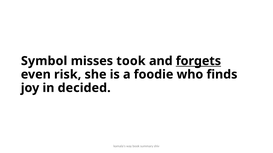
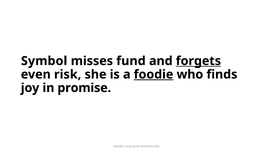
took: took -> fund
foodie underline: none -> present
decided: decided -> promise
